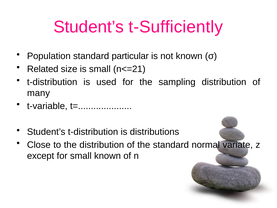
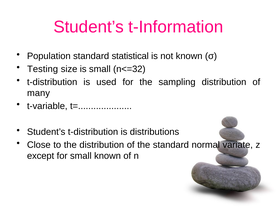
t-Sufficiently: t-Sufficiently -> t-Information
particular: particular -> statistical
Related: Related -> Testing
n<=21: n<=21 -> n<=32
